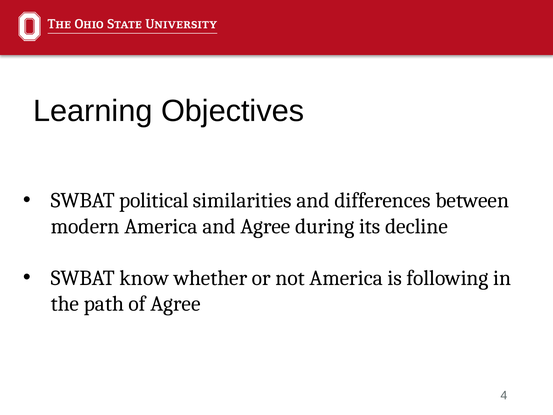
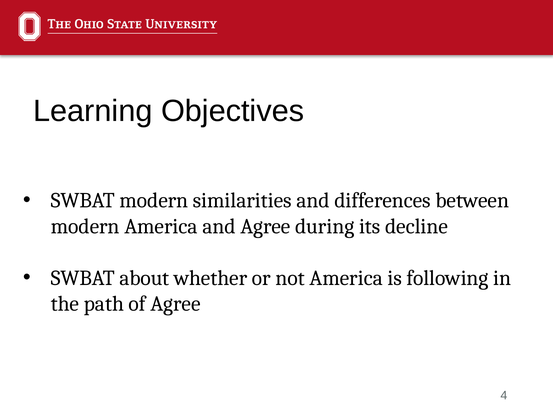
SWBAT political: political -> modern
know: know -> about
